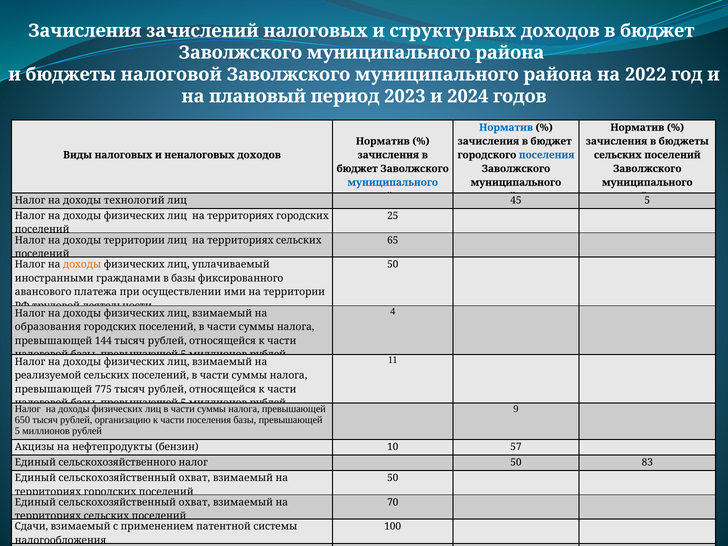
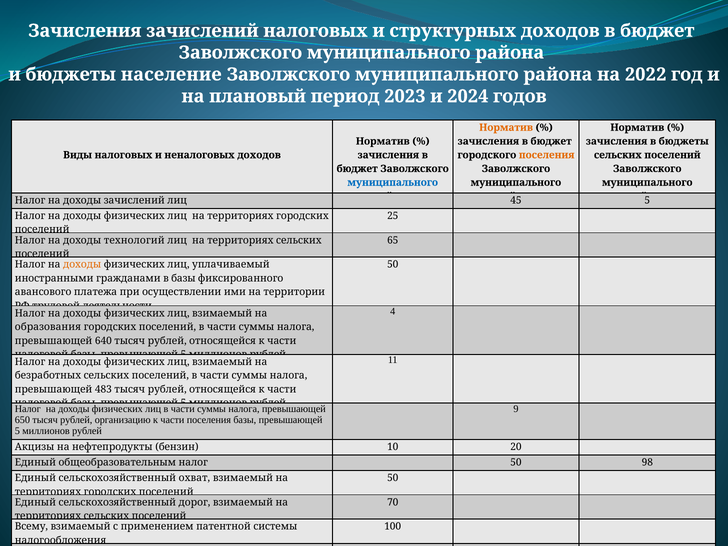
бюджеты налоговой: налоговой -> население
Норматив at (506, 128) colour: blue -> orange
поселения at (547, 155) colour: blue -> orange
доходы технологий: технологий -> зачислений
доходы территории: территории -> технологий
144: 144 -> 640
реализуемой: реализуемой -> безработных
775: 775 -> 483
57: 57 -> 20
сельскохозяйственного: сельскохозяйственного -> общеобразовательным
83: 83 -> 98
охват at (194, 502): охват -> дорог
Сдачи: Сдачи -> Всему
